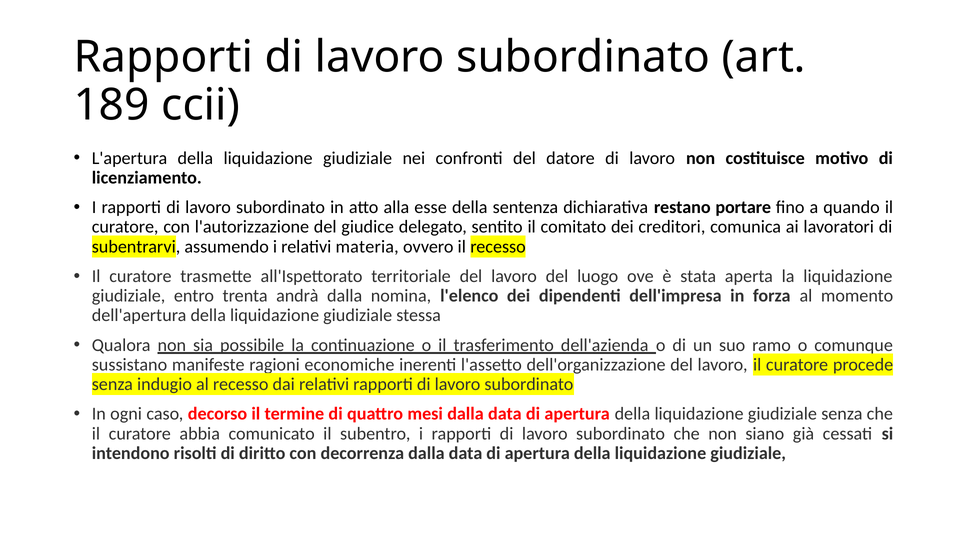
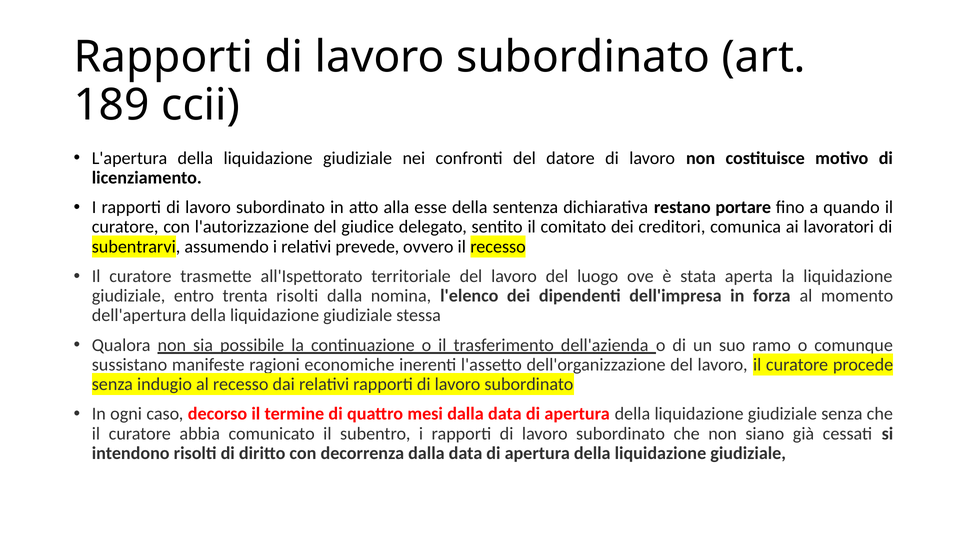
materia: materia -> prevede
trenta andrà: andrà -> risolti
